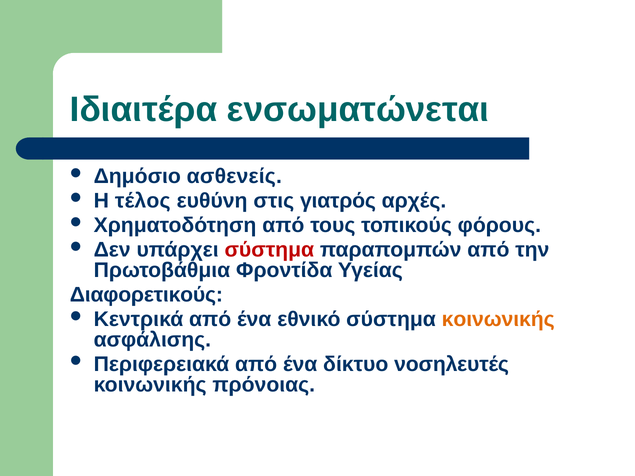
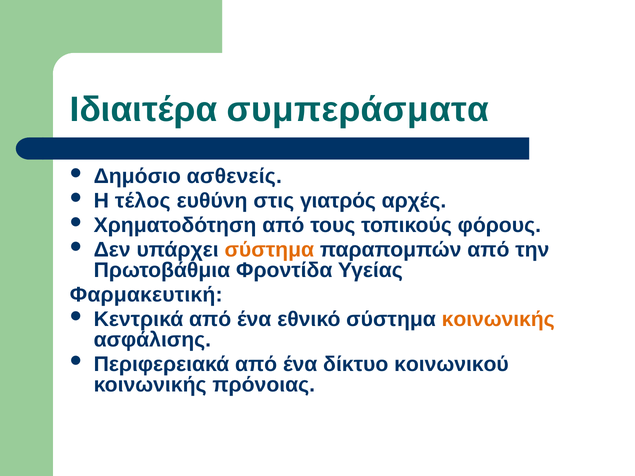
ενσωματώνεται: ενσωματώνεται -> συμπεράσματα
σύστημα at (269, 250) colour: red -> orange
Διαφορετικούς: Διαφορετικούς -> Φαρμακευτική
νοσηλευτές: νοσηλευτές -> κοινωνικού
